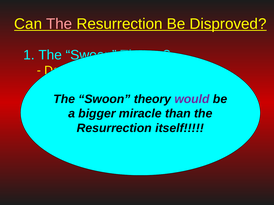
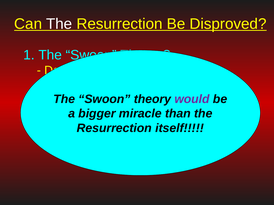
The at (59, 24) colour: pink -> white
